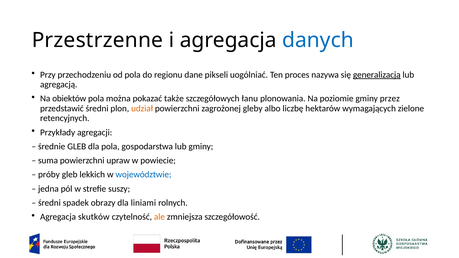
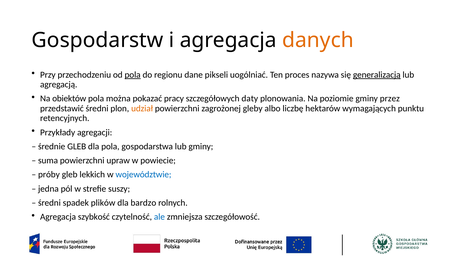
Przestrzenne: Przestrzenne -> Gospodarstw
danych colour: blue -> orange
pola at (133, 75) underline: none -> present
także: także -> pracy
łanu: łanu -> daty
zielone: zielone -> punktu
obrazy: obrazy -> plików
liniami: liniami -> bardzo
skutków: skutków -> szybkość
ale colour: orange -> blue
